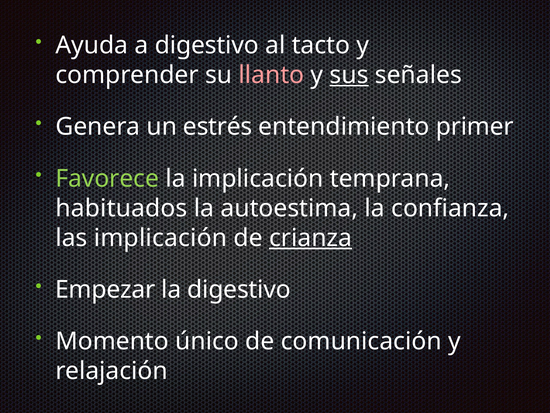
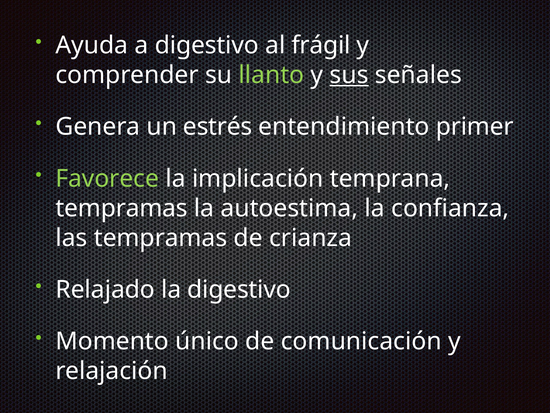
tacto: tacto -> frágil
llanto colour: pink -> light green
habituados at (121, 208): habituados -> tempramas
las implicación: implicación -> tempramas
crianza underline: present -> none
Empezar: Empezar -> Relajado
